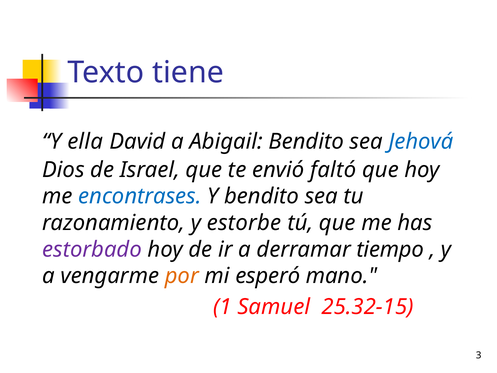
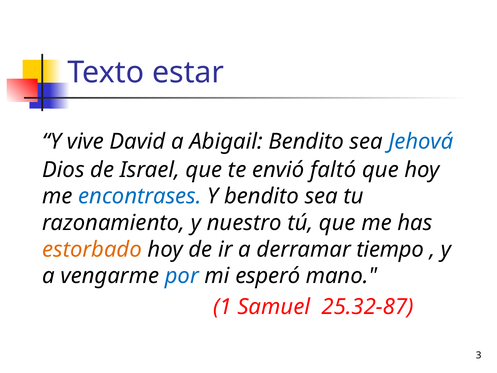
tiene: tiene -> estar
ella: ella -> vive
estorbe: estorbe -> nuestro
estorbado colour: purple -> orange
por colour: orange -> blue
25.32-15: 25.32-15 -> 25.32-87
